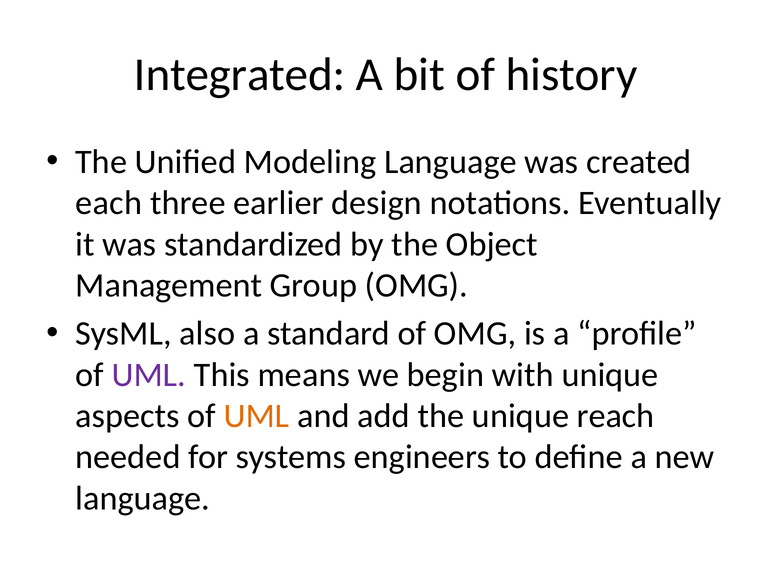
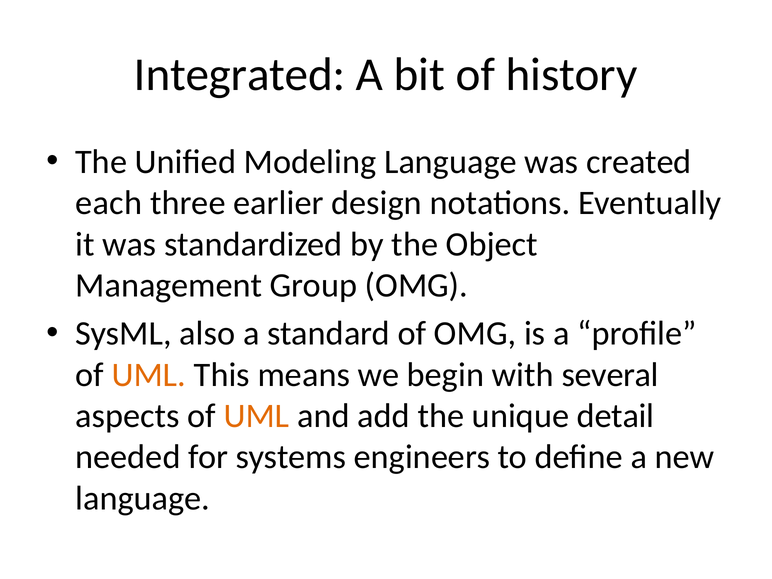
UML at (149, 375) colour: purple -> orange
with unique: unique -> several
reach: reach -> detail
